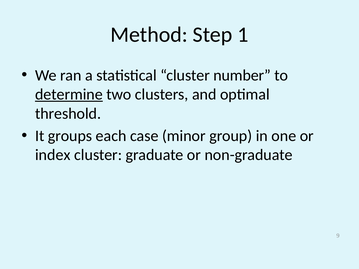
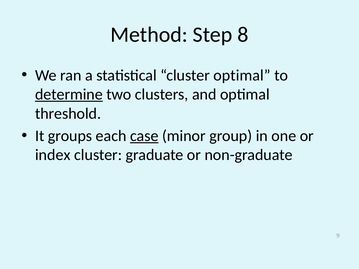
1: 1 -> 8
cluster number: number -> optimal
case underline: none -> present
